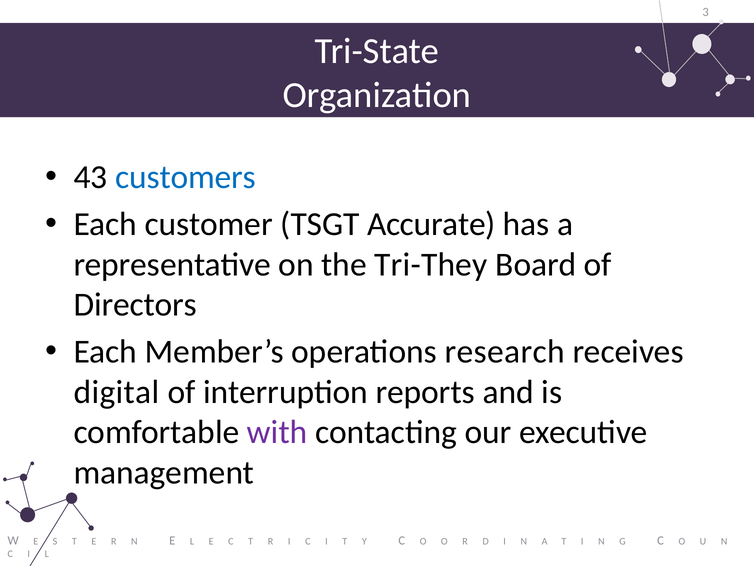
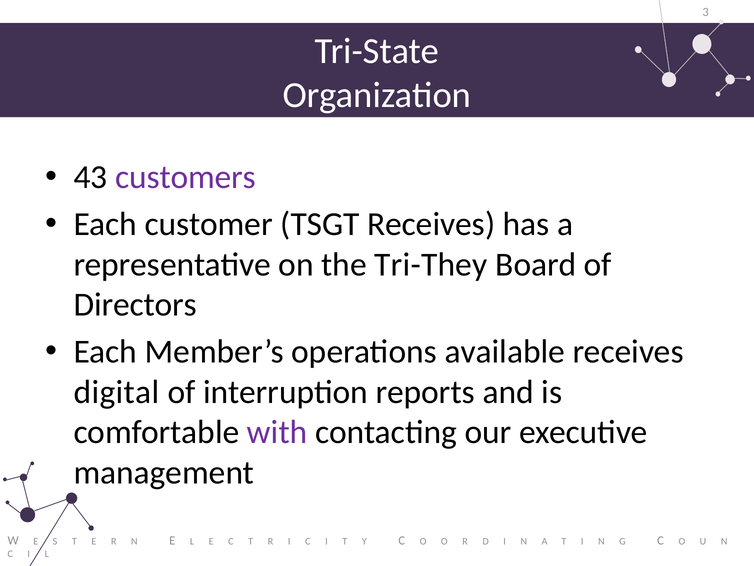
customers colour: blue -> purple
TSGT Accurate: Accurate -> Receives
research: research -> available
